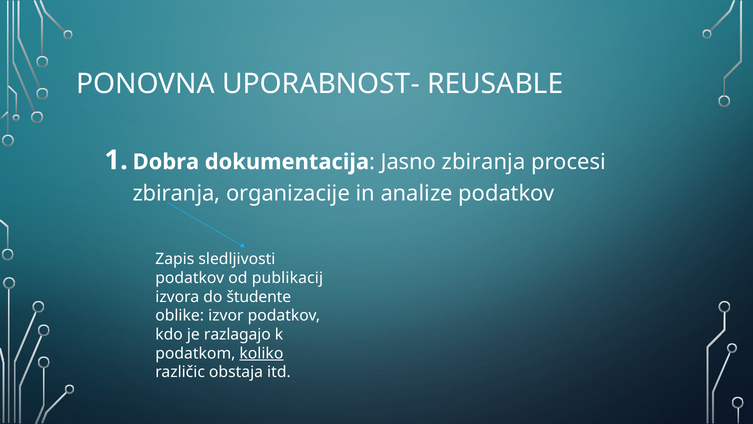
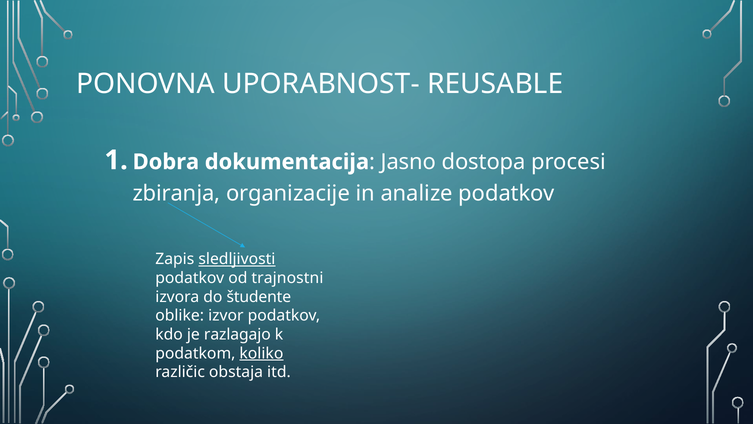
Jasno zbiranja: zbiranja -> dostopa
sledljivosti underline: none -> present
publikacij: publikacij -> trajnostni
